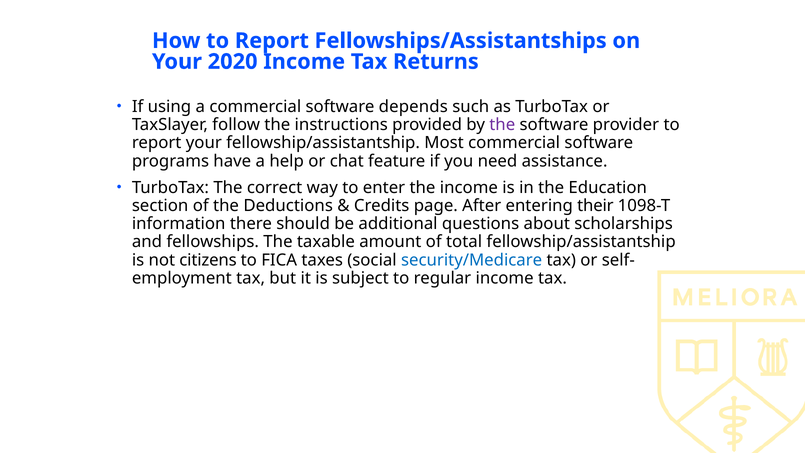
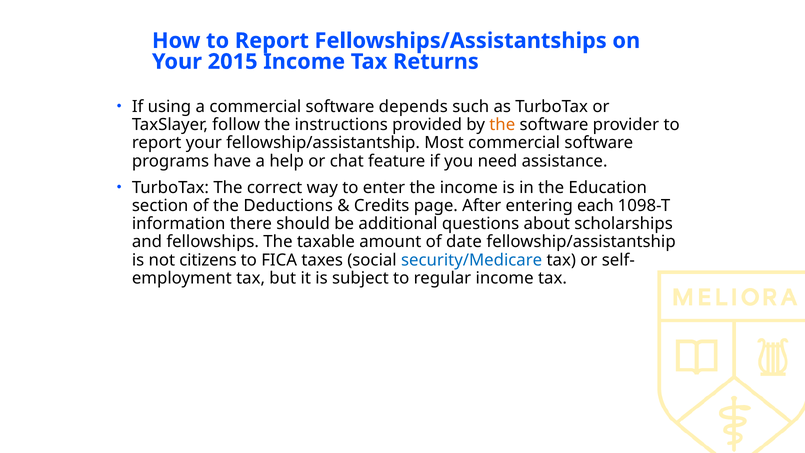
2020: 2020 -> 2015
the at (502, 125) colour: purple -> orange
their: their -> each
total: total -> date
